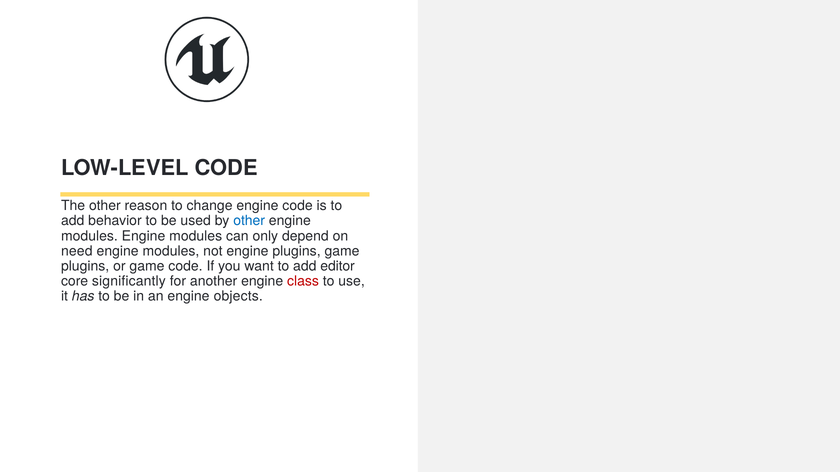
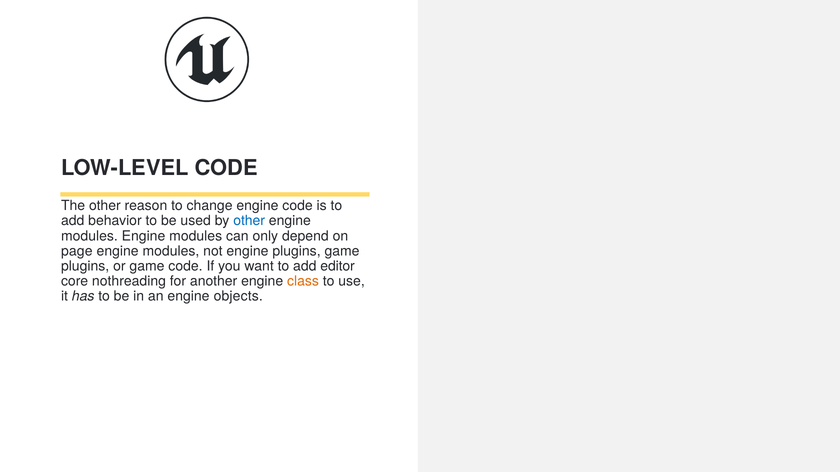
need: need -> page
significantly: significantly -> nothreading
class colour: red -> orange
